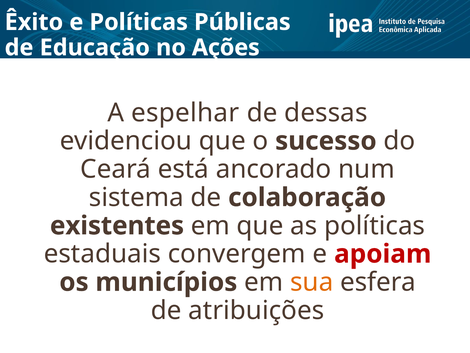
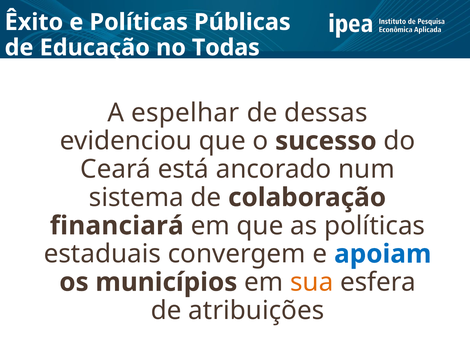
Ações: Ações -> Todas
existentes: existentes -> financiará
apoiam colour: red -> blue
